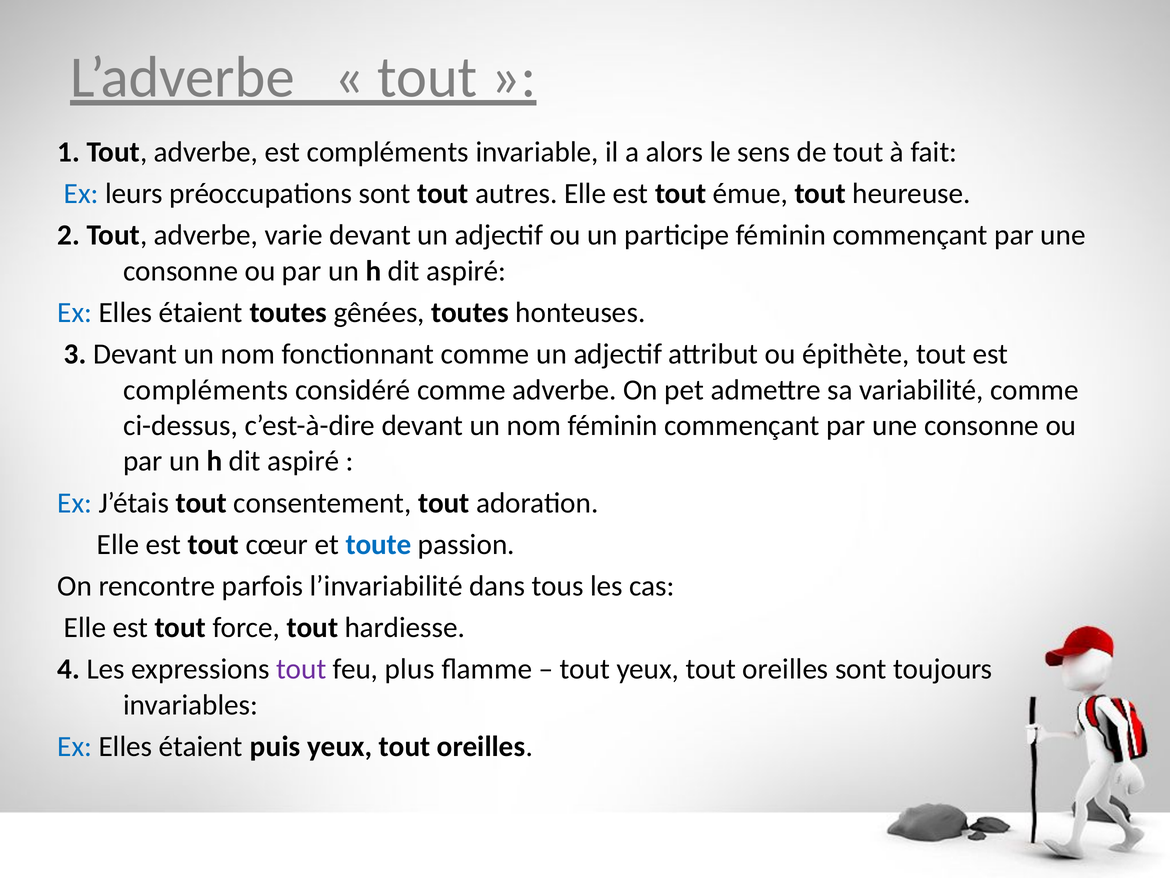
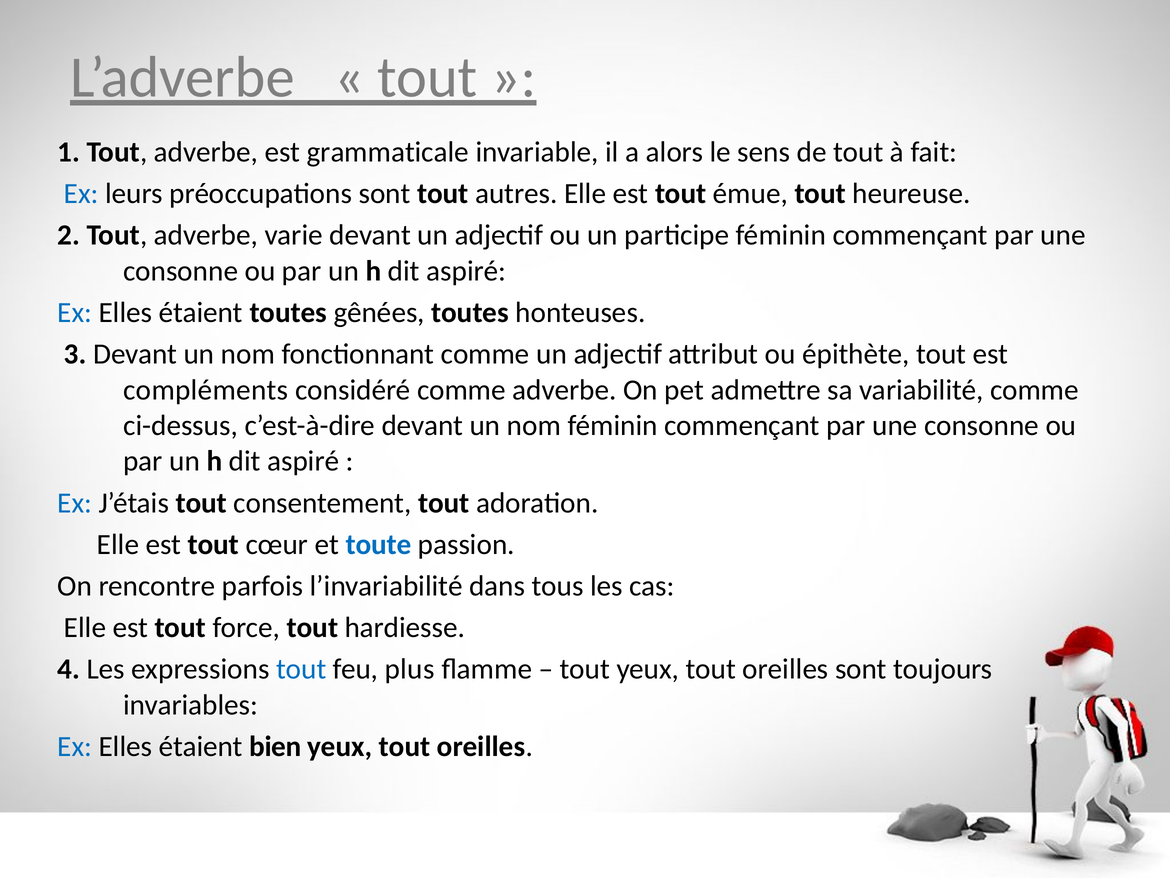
adverbe est compléments: compléments -> grammaticale
tout at (301, 669) colour: purple -> blue
puis: puis -> bien
